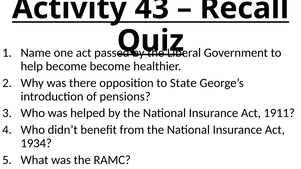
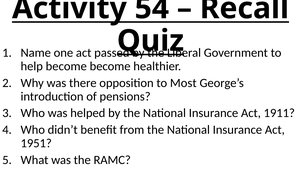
43: 43 -> 54
State: State -> Most
1934: 1934 -> 1951
